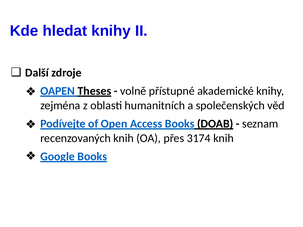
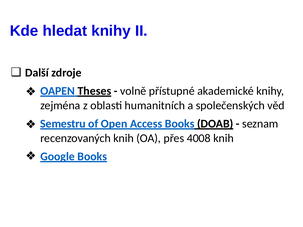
Podívejte: Podívejte -> Semestru
3174: 3174 -> 4008
